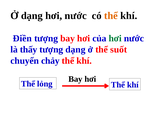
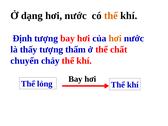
Điền: Điền -> Định
hơi at (115, 38) colour: green -> orange
tượng dạng: dạng -> thấm
suốt: suốt -> chất
